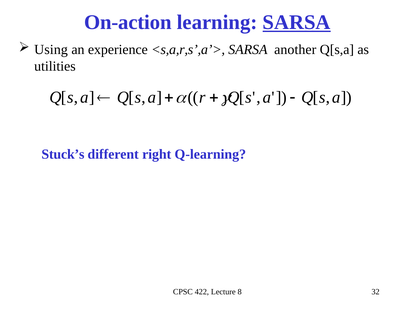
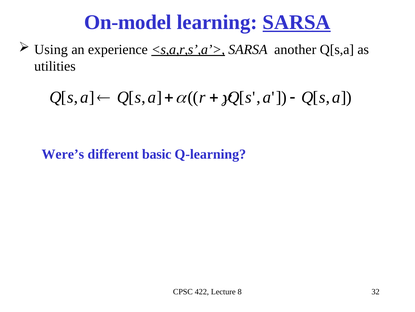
On-action: On-action -> On-model
<s,a,r,s’,a’> underline: none -> present
Stuck’s: Stuck’s -> Were’s
right: right -> basic
